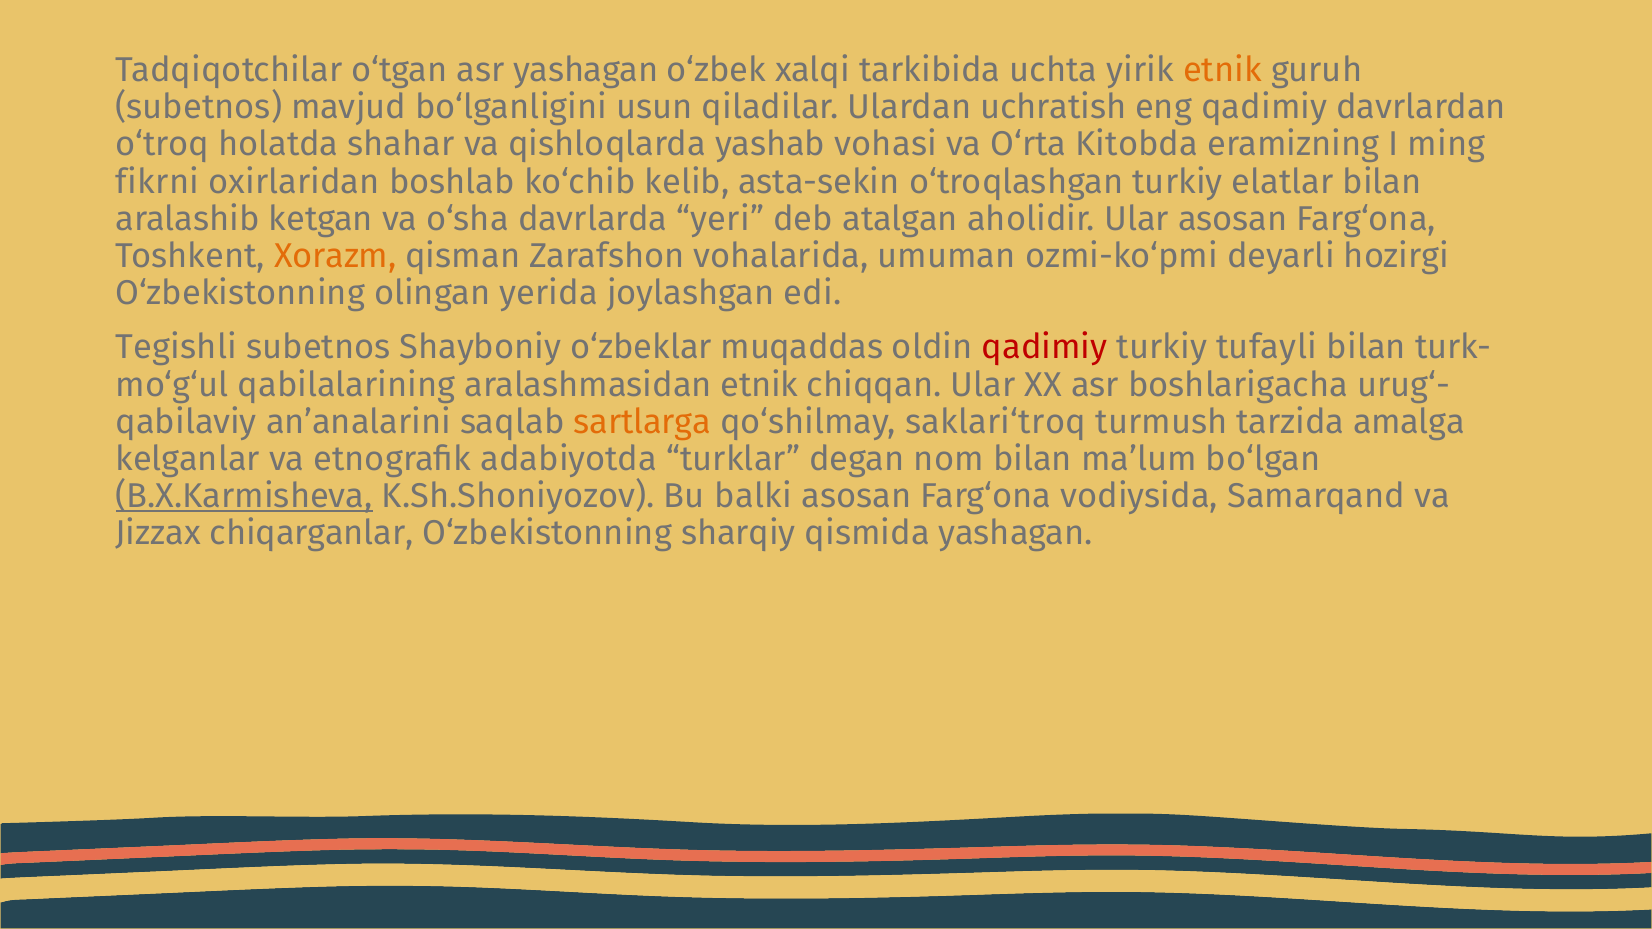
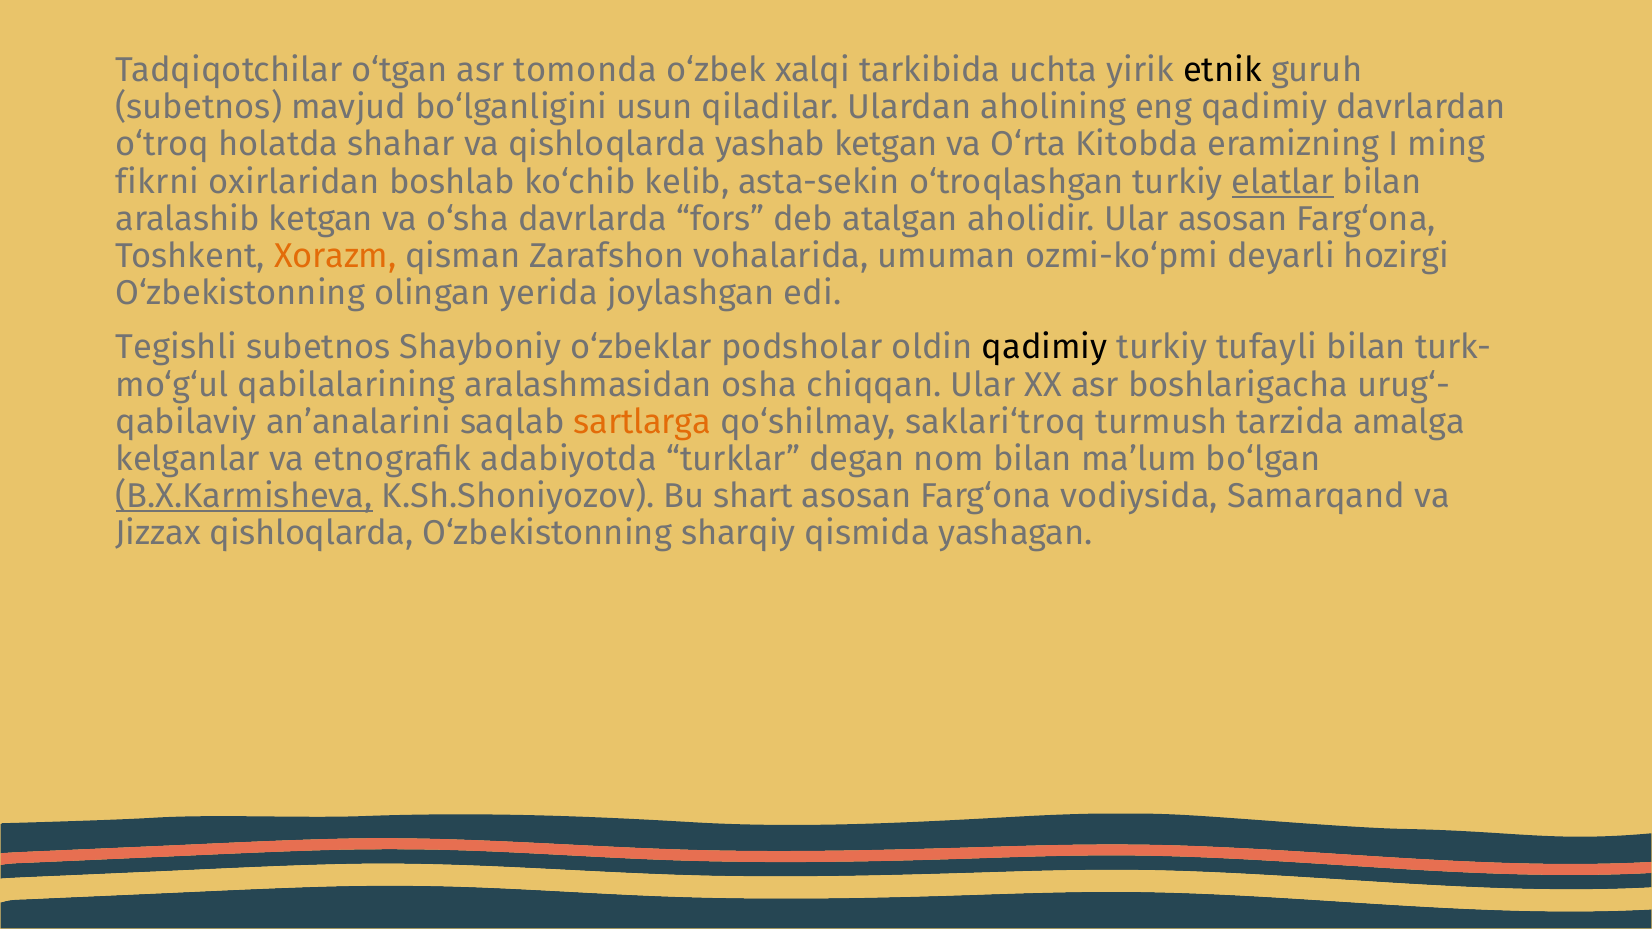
asr yashagan: yashagan -> tomonda
etnik at (1223, 70) colour: orange -> black
uchratish: uchratish -> aholining
yashab vohasi: vohasi -> ketgan
elatlar underline: none -> present
yeri: yeri -> fors
muqaddas: muqaddas -> podsholar
qadimiy at (1045, 348) colour: red -> black
aralashmasidan etnik: etnik -> osha
balki: balki -> shart
Jizzax chiqarganlar: chiqarganlar -> qishloqlarda
